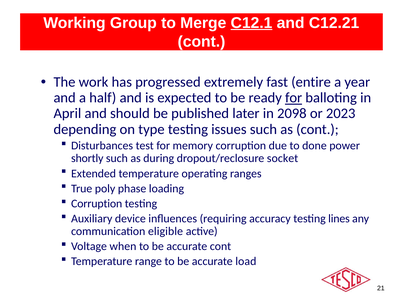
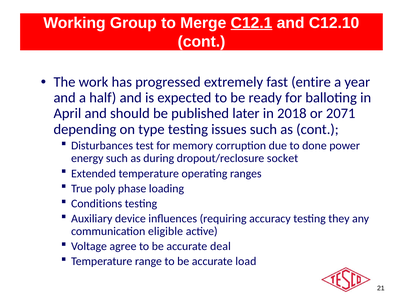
C12.21: C12.21 -> C12.10
for at (294, 98) underline: present -> none
2098: 2098 -> 2018
2023: 2023 -> 2071
shortly: shortly -> energy
Corruption at (97, 204): Corruption -> Conditions
lines: lines -> they
when: when -> agree
accurate cont: cont -> deal
